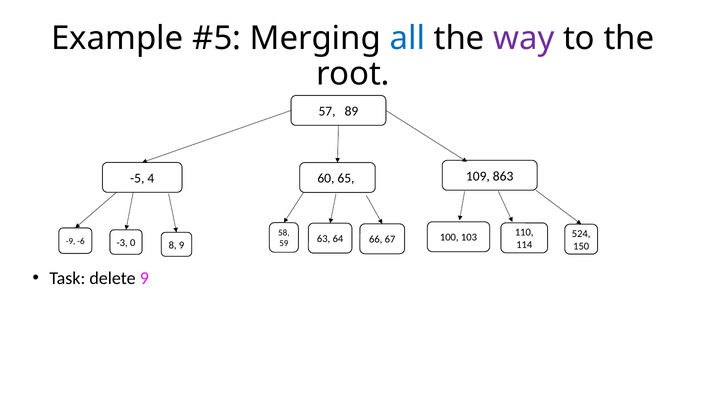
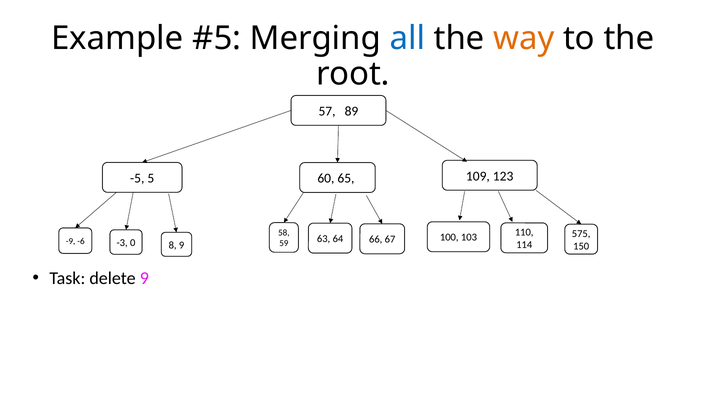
way colour: purple -> orange
4: 4 -> 5
863: 863 -> 123
524: 524 -> 575
